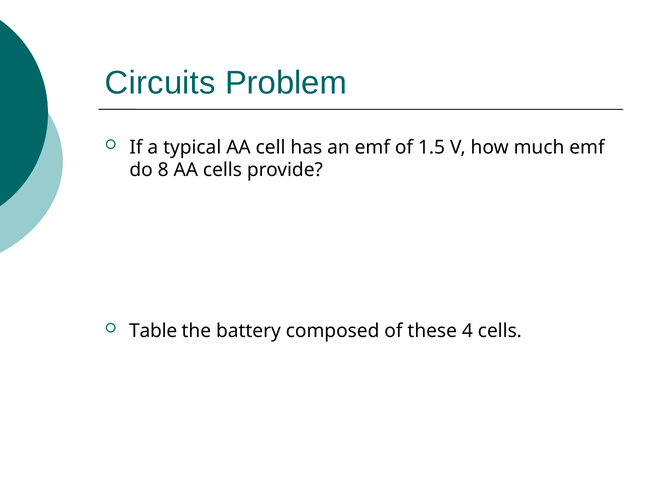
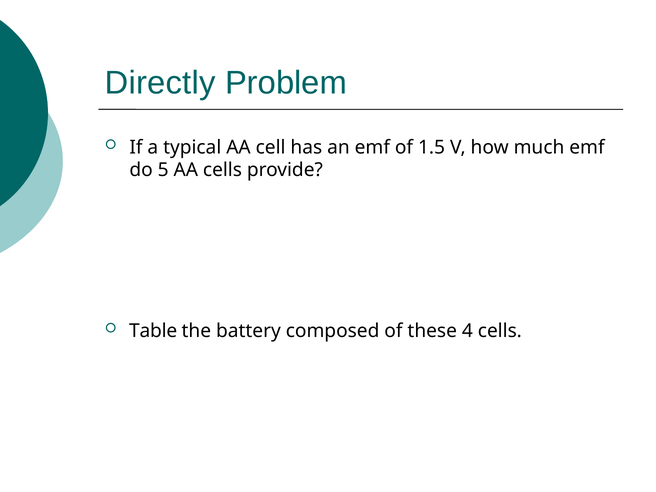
Circuits: Circuits -> Directly
8: 8 -> 5
